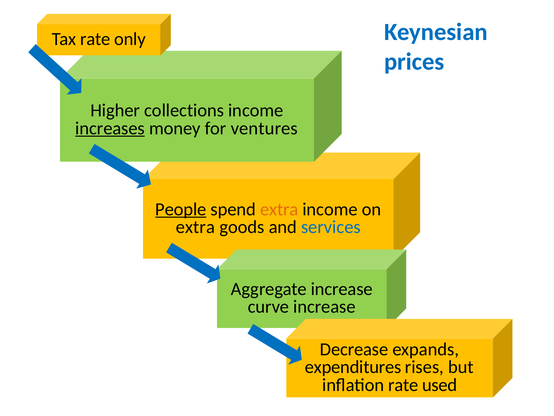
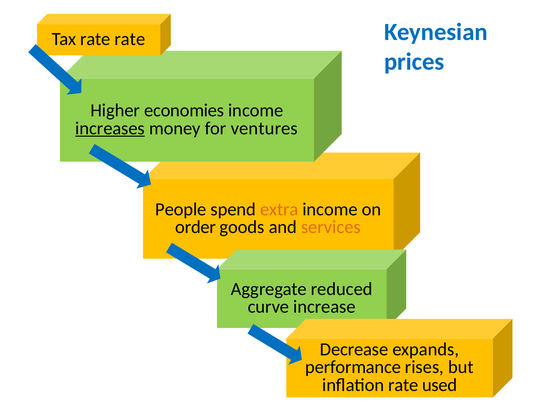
rate only: only -> rate
collections: collections -> economies
People underline: present -> none
extra at (195, 227): extra -> order
services colour: blue -> orange
Aggregate increase: increase -> reduced
expenditures: expenditures -> performance
